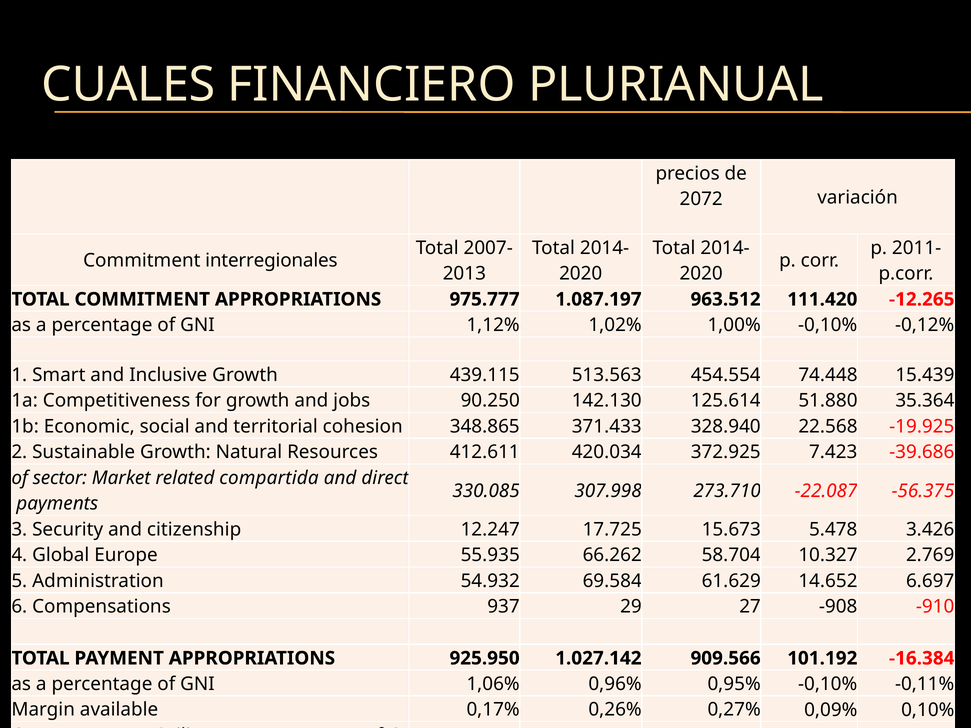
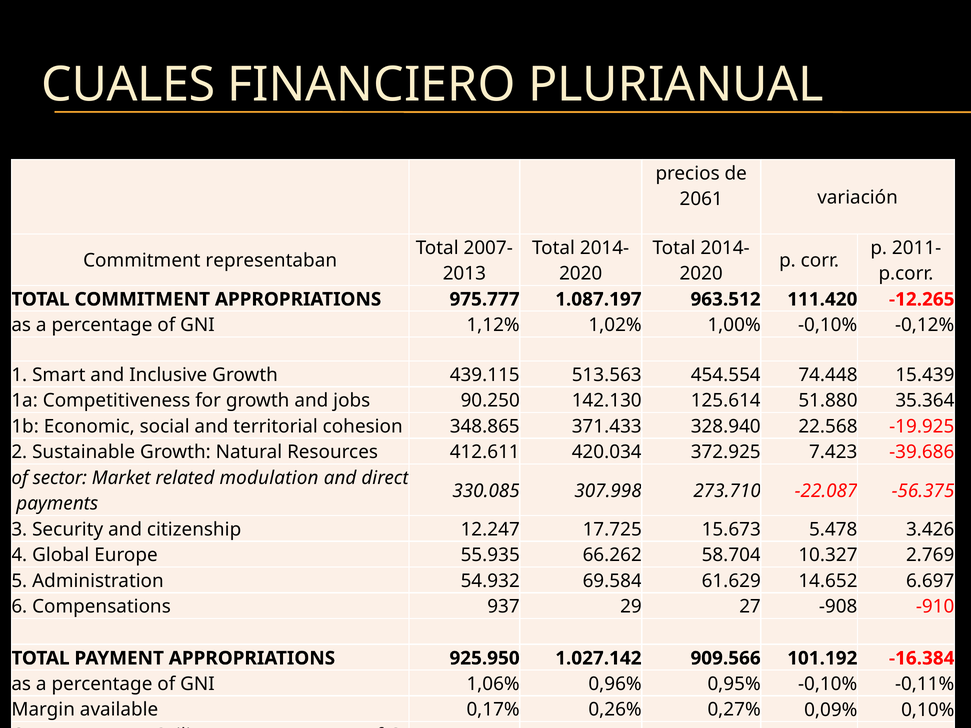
2072: 2072 -> 2061
interregionales: interregionales -> representaban
compartida: compartida -> modulation
